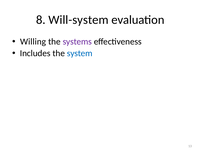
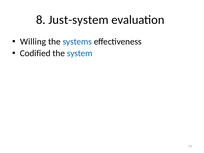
Will-system: Will-system -> Just-system
systems colour: purple -> blue
Includes: Includes -> Codified
